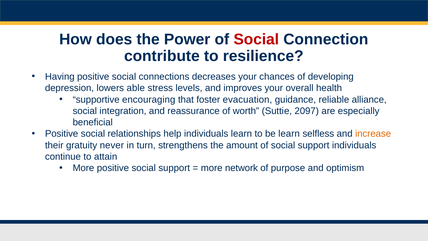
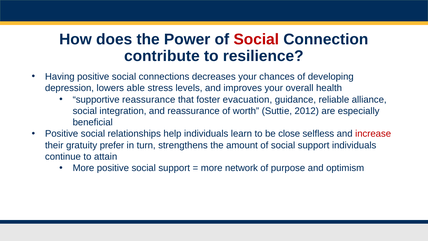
supportive encouraging: encouraging -> reassurance
2097: 2097 -> 2012
be learn: learn -> close
increase colour: orange -> red
never: never -> prefer
